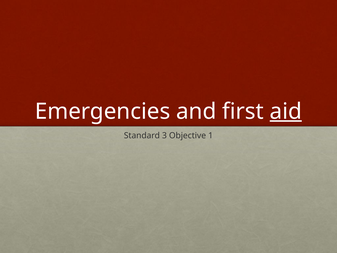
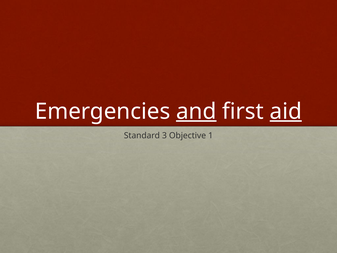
and underline: none -> present
